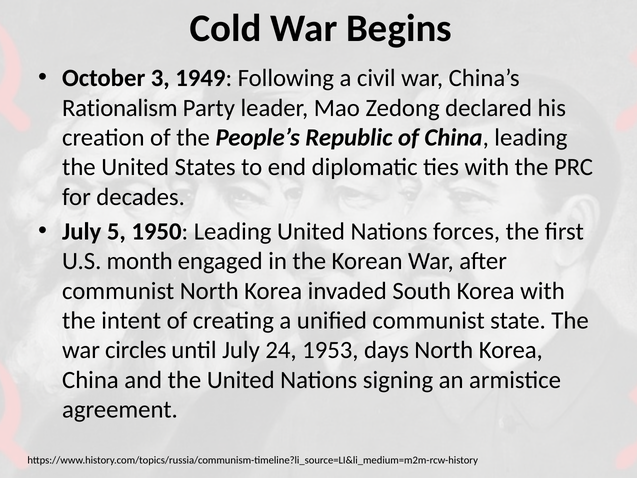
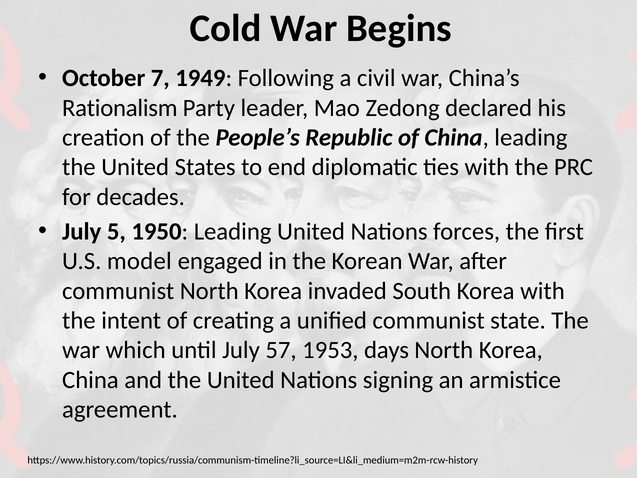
3: 3 -> 7
month: month -> model
circles: circles -> which
24: 24 -> 57
